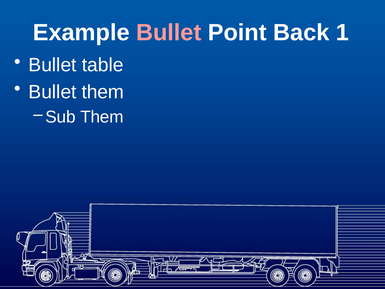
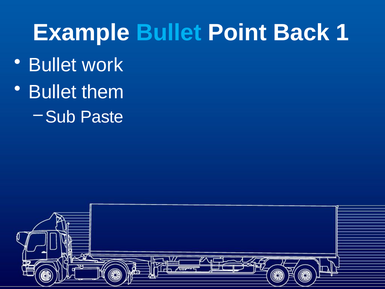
Bullet at (169, 33) colour: pink -> light blue
table: table -> work
Sub Them: Them -> Paste
